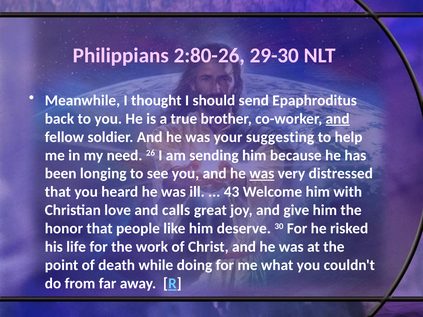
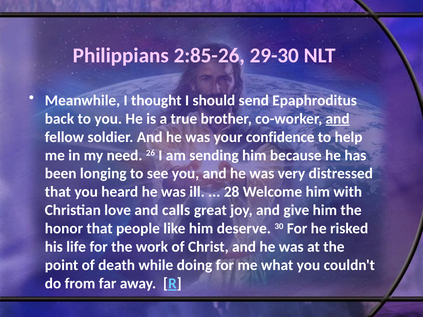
2:80-26: 2:80-26 -> 2:85-26
suggesting: suggesting -> confidence
was at (262, 174) underline: present -> none
43: 43 -> 28
